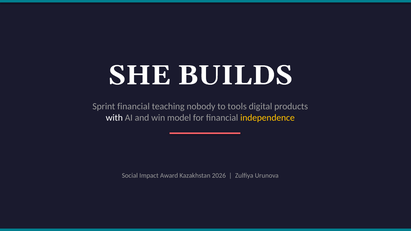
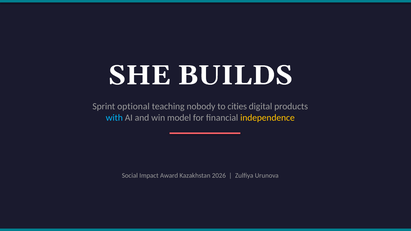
Sprint financial: financial -> optional
tools: tools -> cities
with colour: white -> light blue
